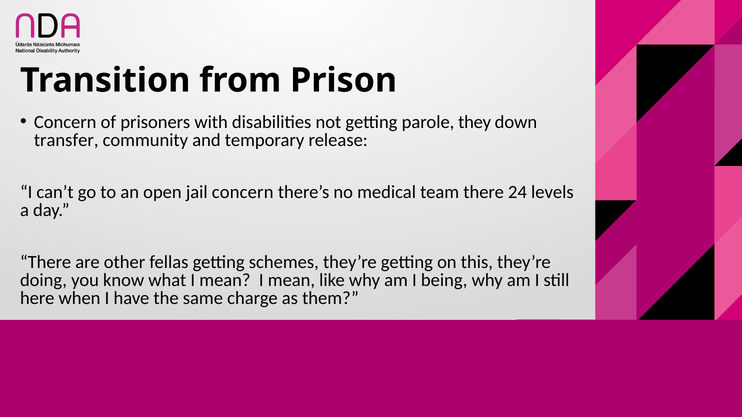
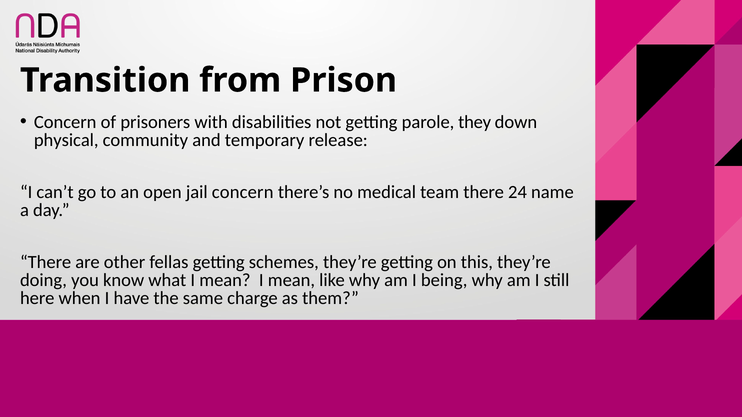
transfer: transfer -> physical
levels: levels -> name
